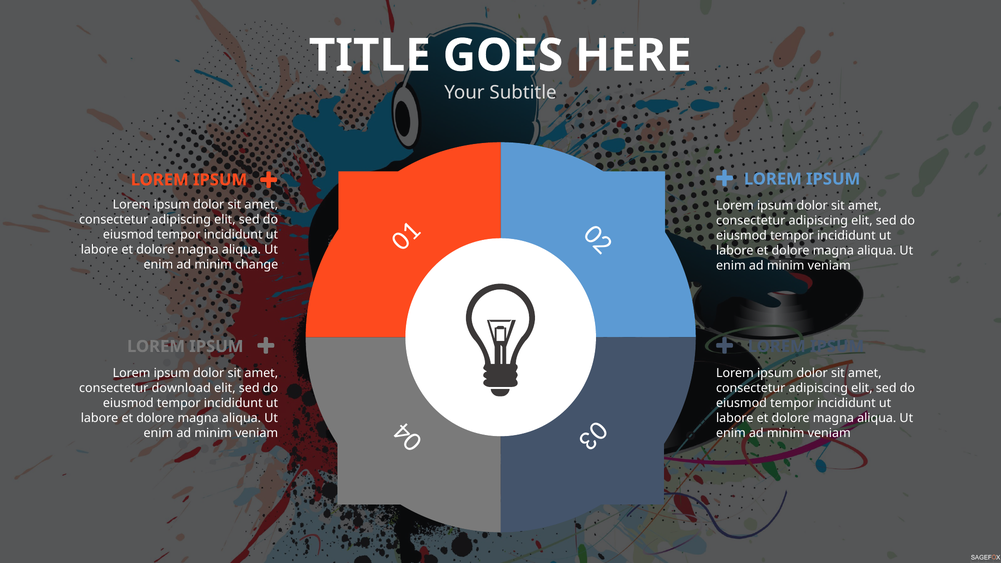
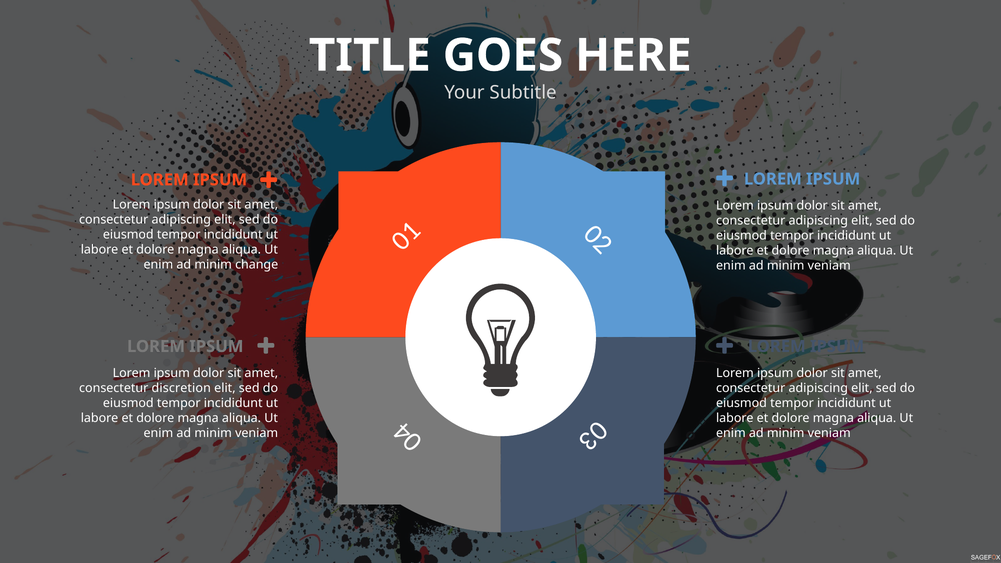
download: download -> discretion
